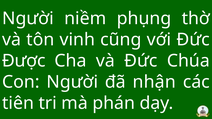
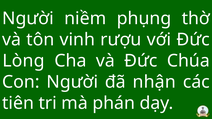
cũng: cũng -> rượu
Được: Được -> Lòng
